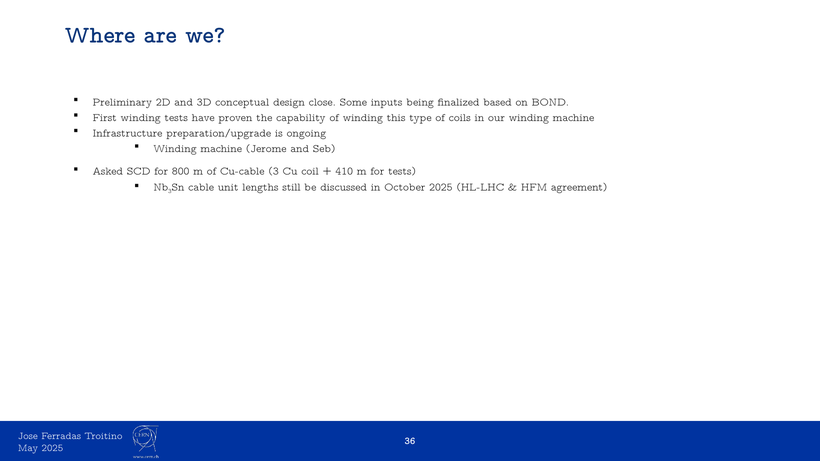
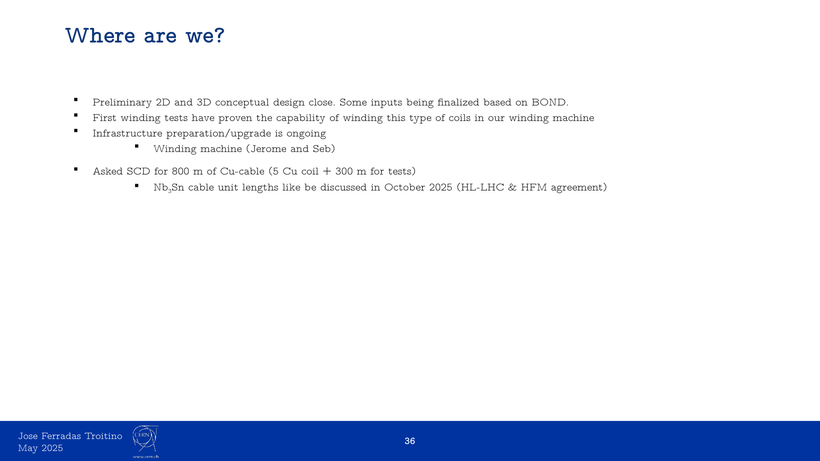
Cu-cable 3: 3 -> 5
410: 410 -> 300
still: still -> like
